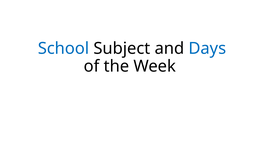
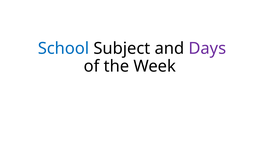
Days colour: blue -> purple
